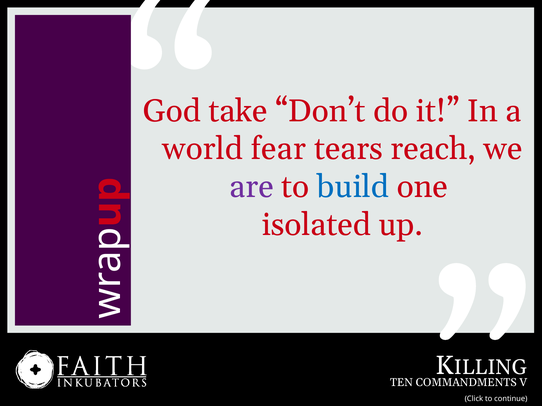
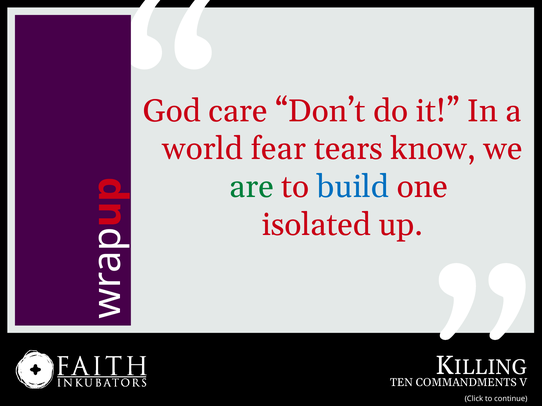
take: take -> care
reach: reach -> know
are colour: purple -> green
